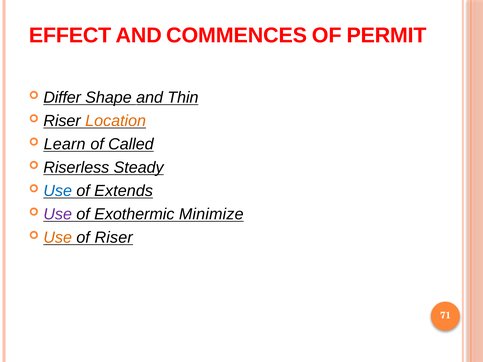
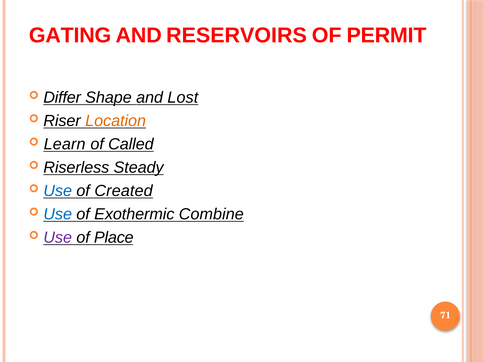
EFFECT: EFFECT -> GATING
COMMENCES: COMMENCES -> RESERVOIRS
Thin: Thin -> Lost
Extends: Extends -> Created
Use at (58, 214) colour: purple -> blue
Minimize: Minimize -> Combine
Use at (58, 238) colour: orange -> purple
of Riser: Riser -> Place
